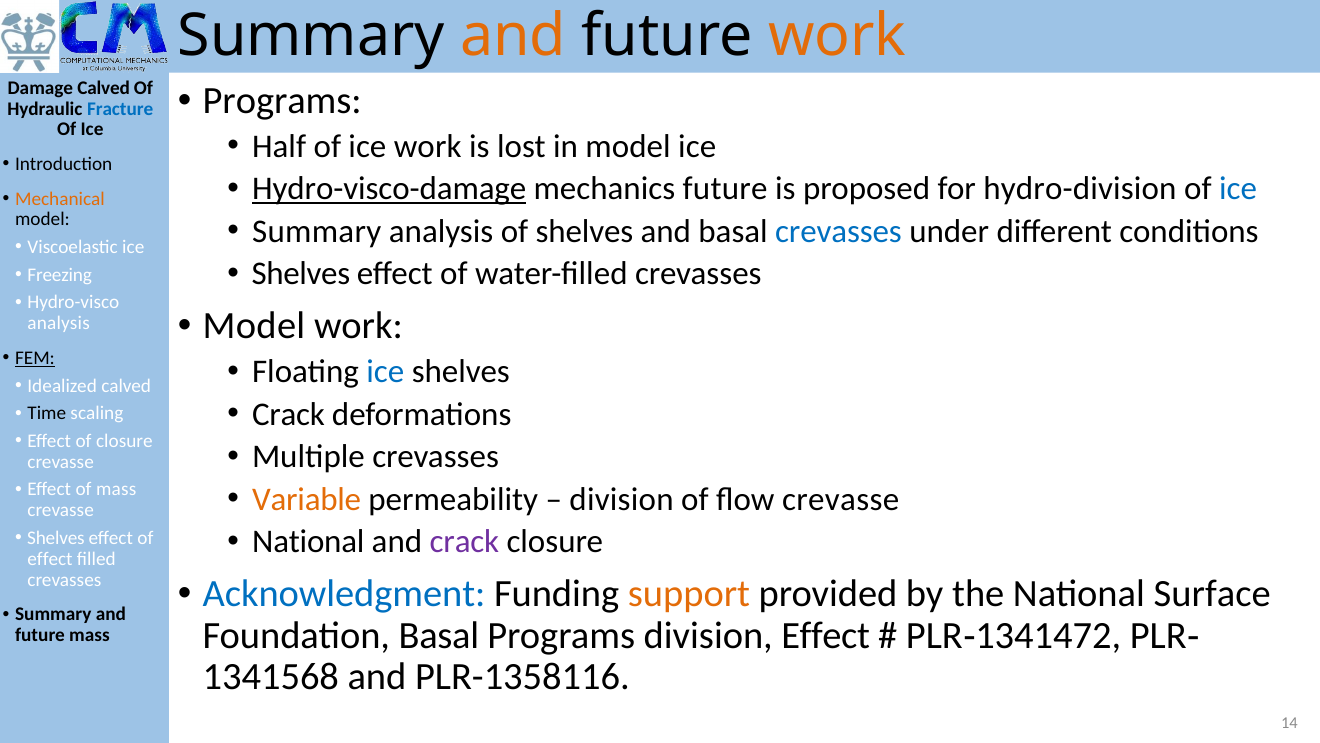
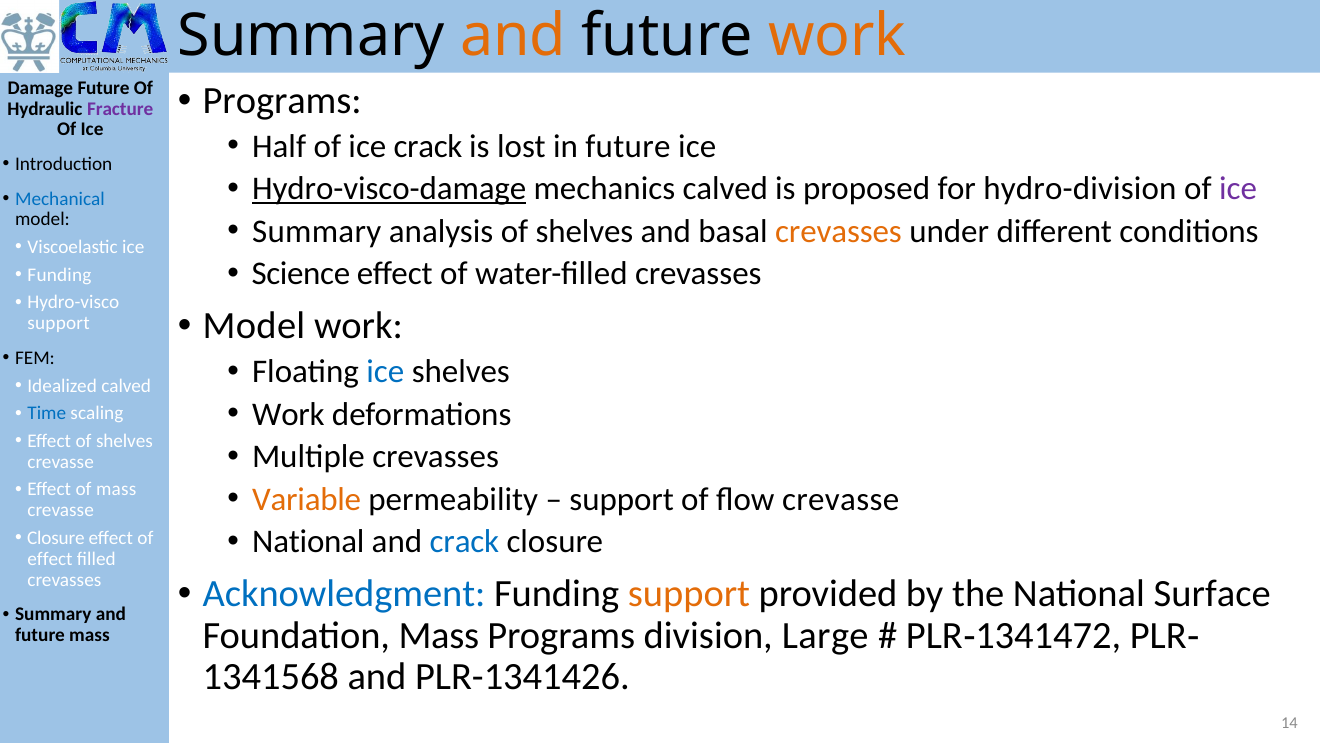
Damage Calved: Calved -> Future
Fracture colour: blue -> purple
ice work: work -> crack
in model: model -> future
mechanics future: future -> calved
ice at (1238, 189) colour: blue -> purple
Mechanical colour: orange -> blue
crevasses at (839, 231) colour: blue -> orange
Shelves at (301, 274): Shelves -> Science
Freezing at (60, 275): Freezing -> Funding
analysis at (59, 323): analysis -> support
FEM underline: present -> none
Crack at (288, 414): Crack -> Work
Time colour: black -> blue
Effect of closure: closure -> shelves
division at (622, 499): division -> support
crack at (464, 541) colour: purple -> blue
Shelves at (56, 538): Shelves -> Closure
Foundation Basal: Basal -> Mass
division Effect: Effect -> Large
PLR-1358116: PLR-1358116 -> PLR-1341426
